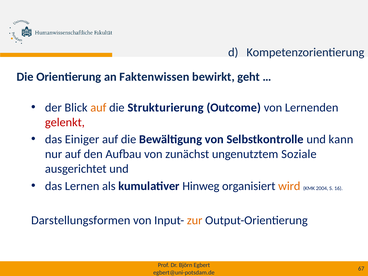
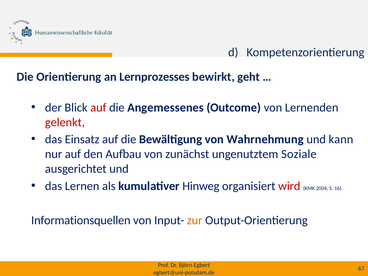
Faktenwissen: Faktenwissen -> Lernprozesses
auf at (98, 107) colour: orange -> red
Strukturierung: Strukturierung -> Angemessenes
Einiger: Einiger -> Einsatz
Selbstkontrolle: Selbstkontrolle -> Wahrnehmung
wird colour: orange -> red
Darstellungsformen: Darstellungsformen -> Informationsquellen
